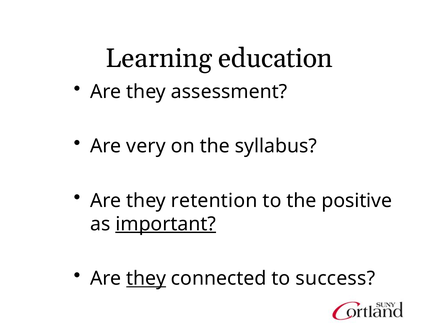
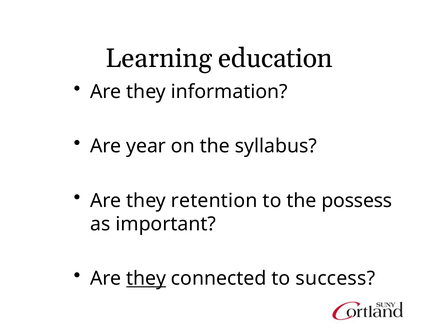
assessment: assessment -> information
very: very -> year
positive: positive -> possess
important underline: present -> none
